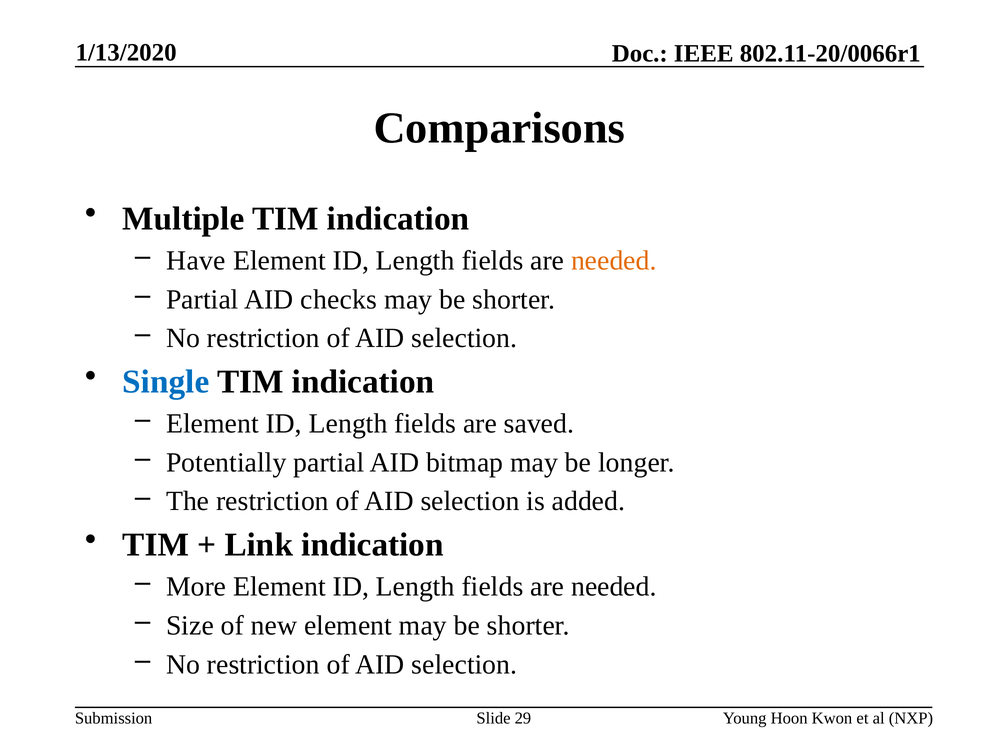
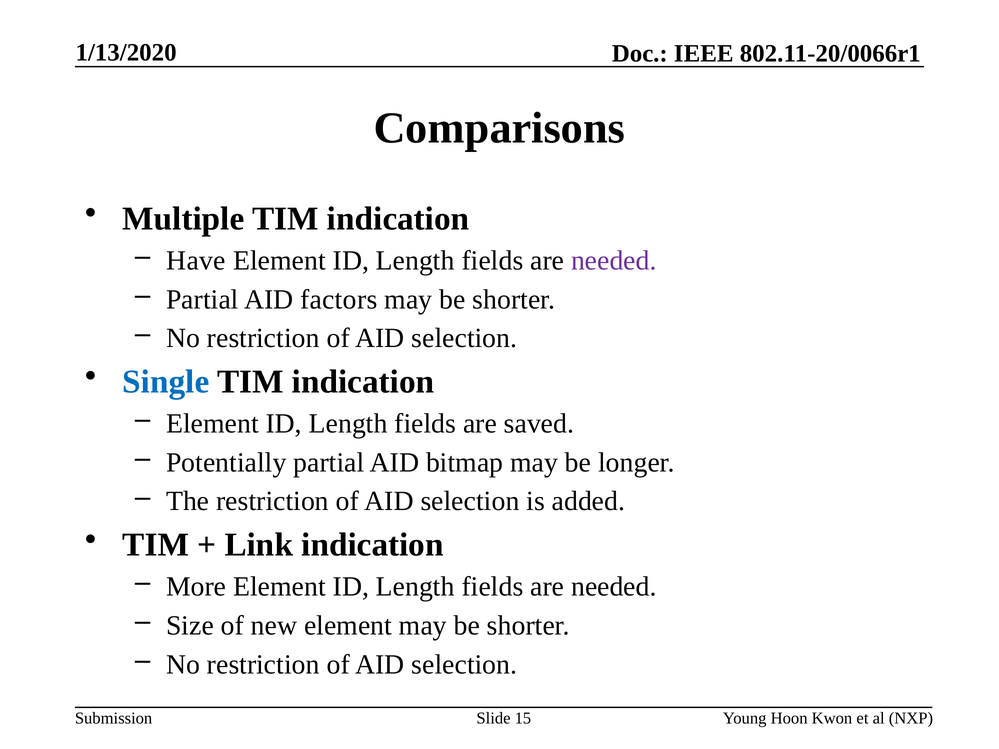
needed at (614, 261) colour: orange -> purple
checks: checks -> factors
29: 29 -> 15
